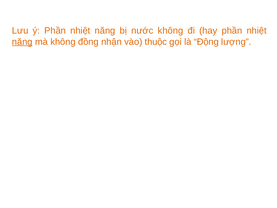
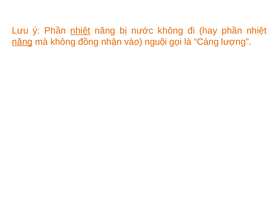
nhiệt at (80, 31) underline: none -> present
thuộc: thuộc -> nguội
Động: Động -> Càng
